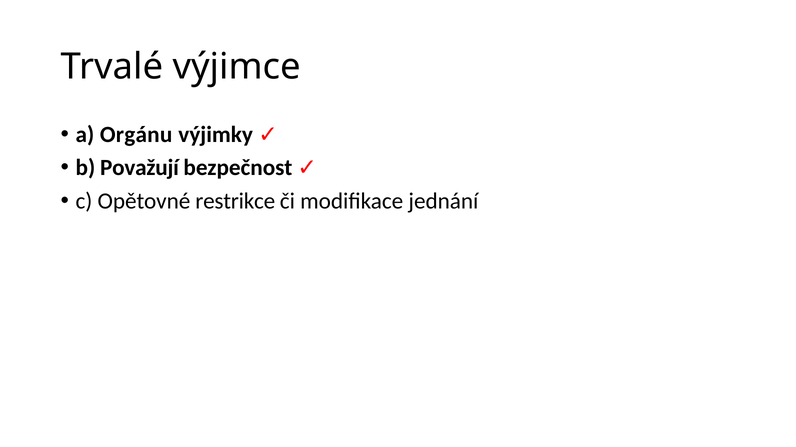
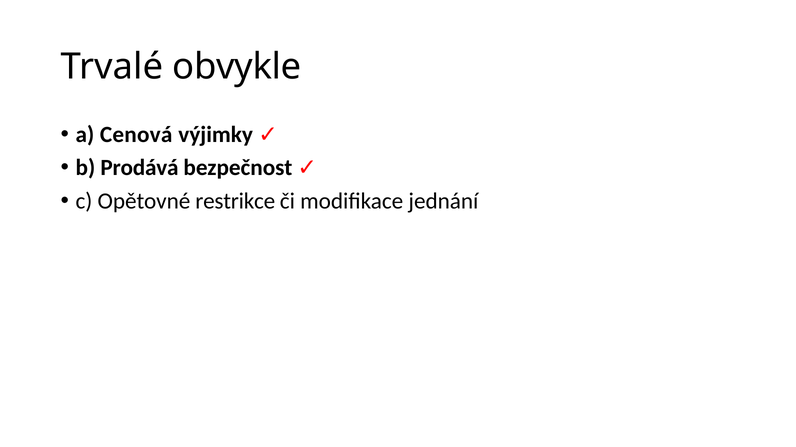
výjimce: výjimce -> obvykle
Orgánu: Orgánu -> Cenová
Považují: Považují -> Prodává
